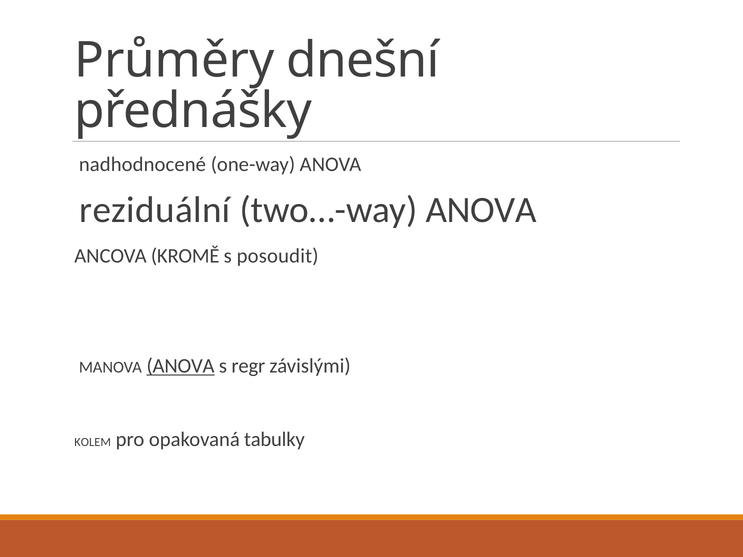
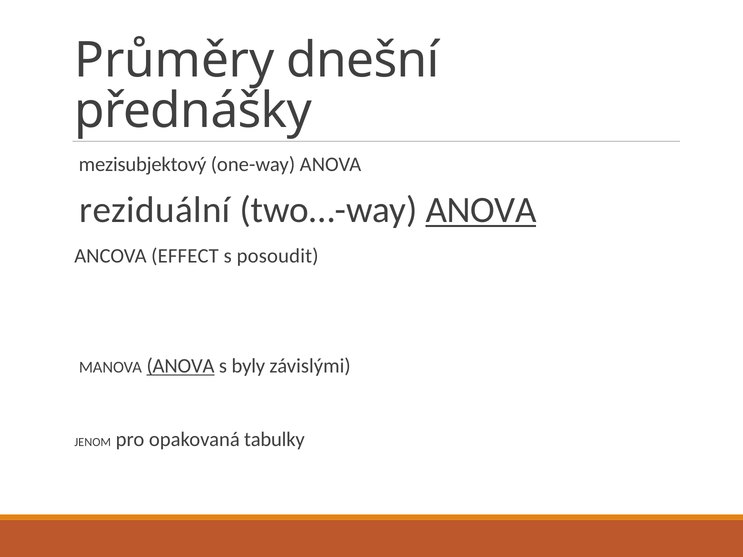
nadhodnocené: nadhodnocené -> mezisubjektový
ANOVA at (481, 210) underline: none -> present
KROMĚ: KROMĚ -> EFFECT
regr: regr -> byly
KOLEM: KOLEM -> JENOM
